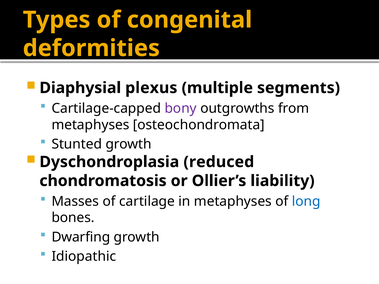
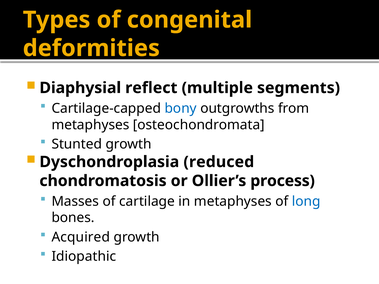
plexus: plexus -> reflect
bony colour: purple -> blue
liability: liability -> process
Dwarfing: Dwarfing -> Acquired
